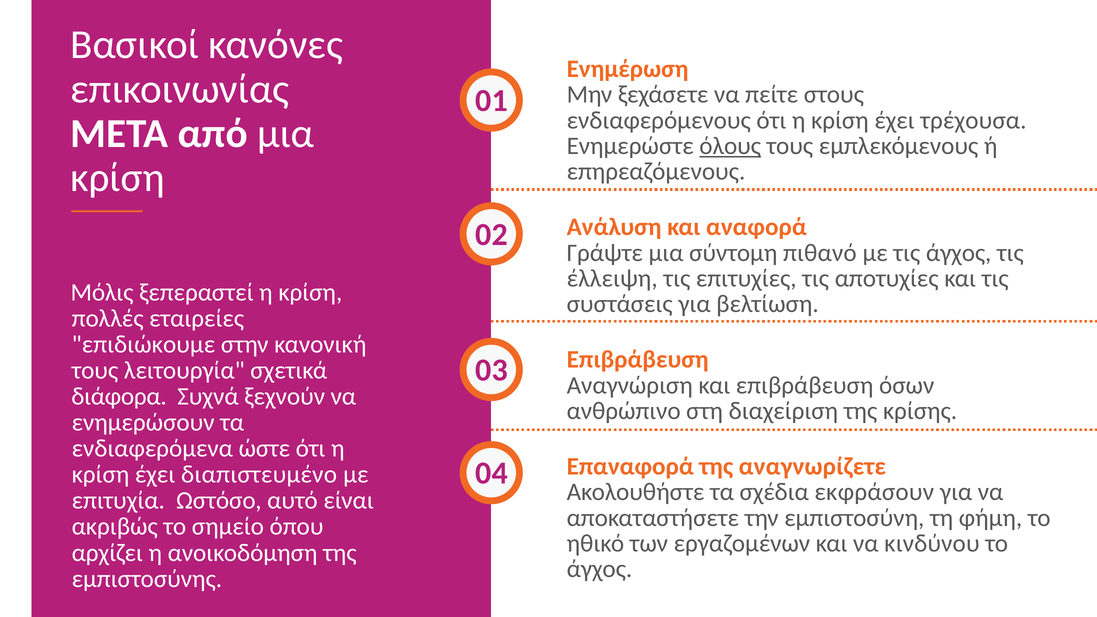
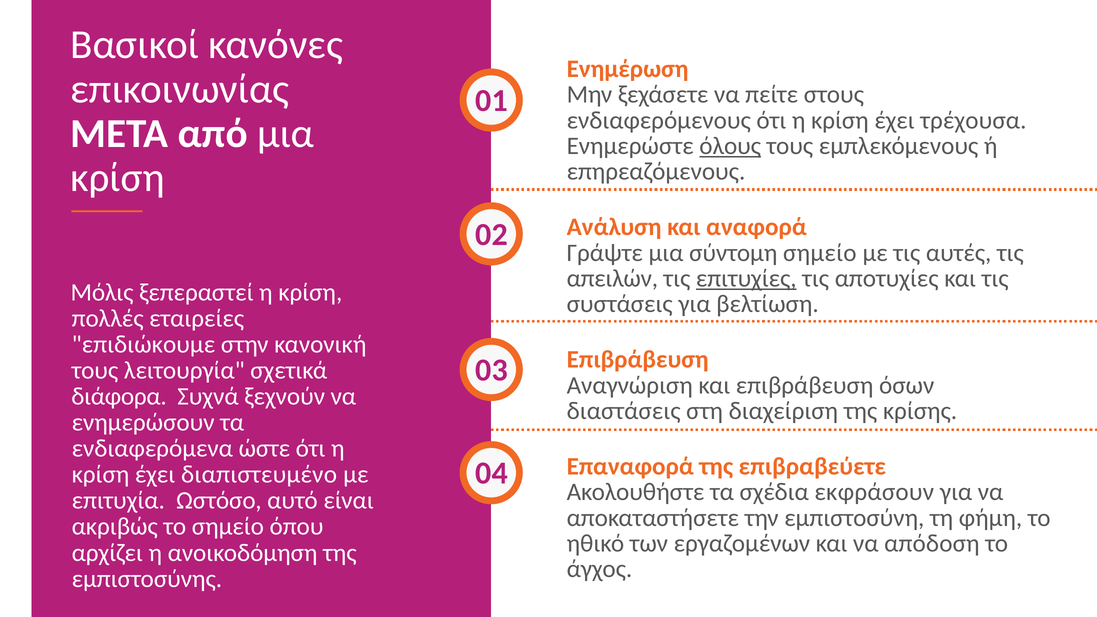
σύντομη πιθανό: πιθανό -> σημείο
τις άγχος: άγχος -> αυτές
έλλειψη: έλλειψη -> απειλών
επιτυχίες underline: none -> present
ανθρώπινο: ανθρώπινο -> διαστάσεις
αναγνωρίζετε: αναγνωρίζετε -> επιβραβεύετε
κινδύνου: κινδύνου -> απόδοση
